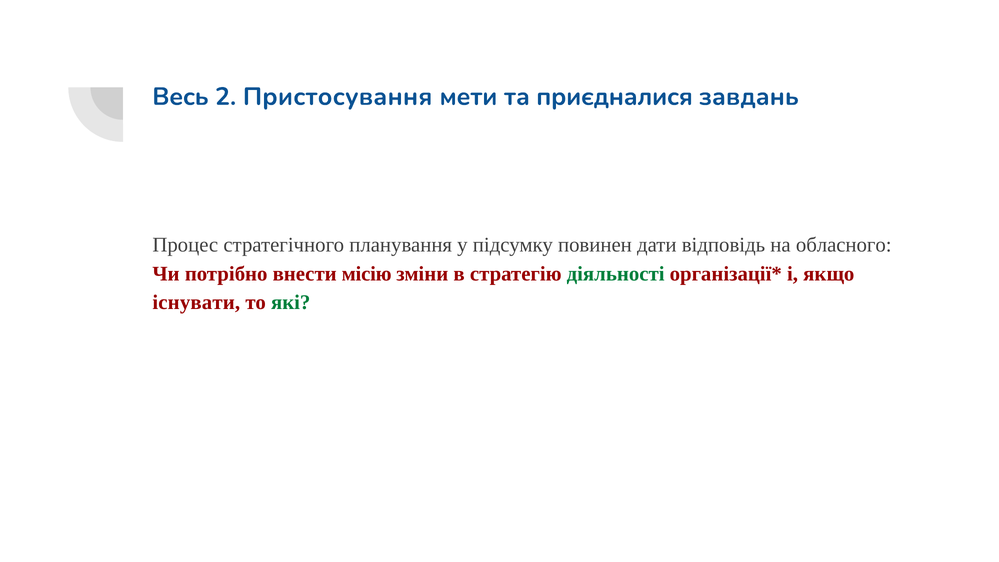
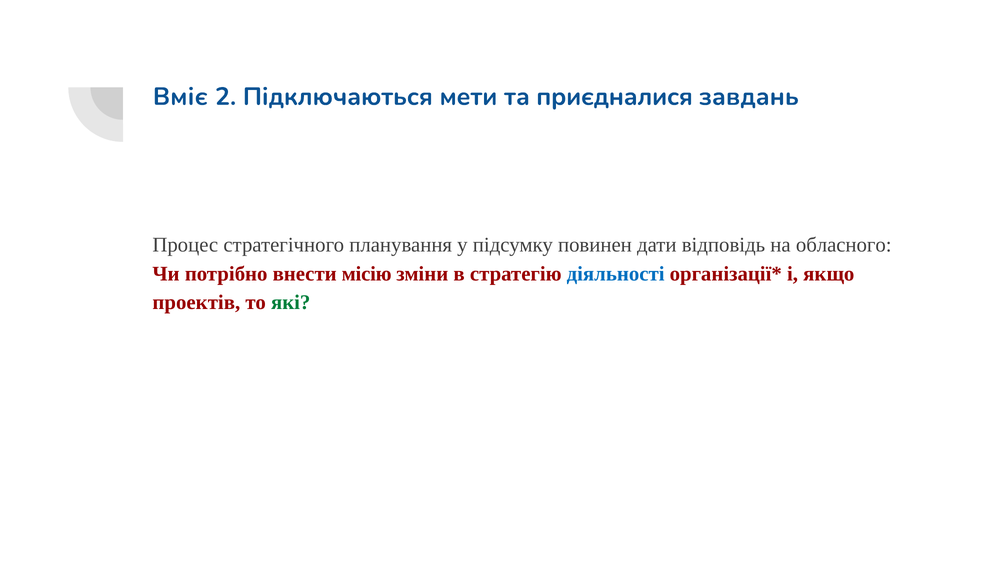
Весь: Весь -> Вміє
Пристосування: Пристосування -> Підключаються
діяльності colour: green -> blue
існувати: існувати -> проектів
